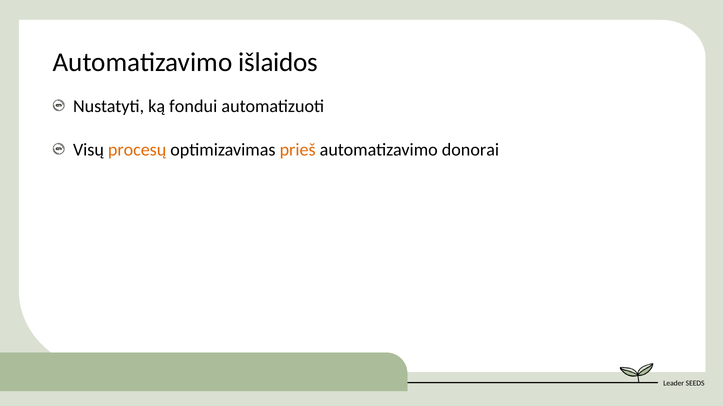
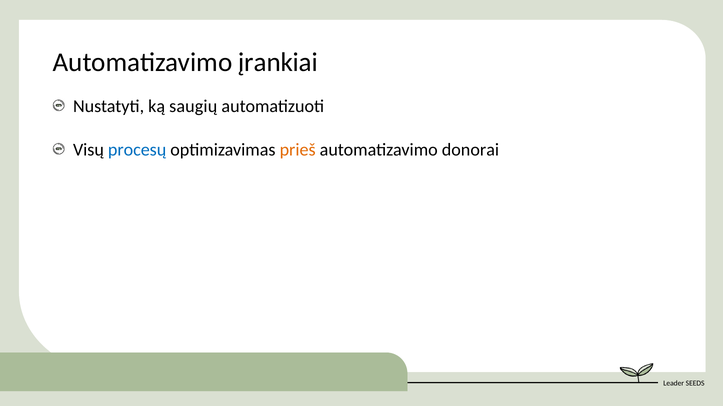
išlaidos: išlaidos -> įrankiai
fondui: fondui -> saugių
procesų colour: orange -> blue
